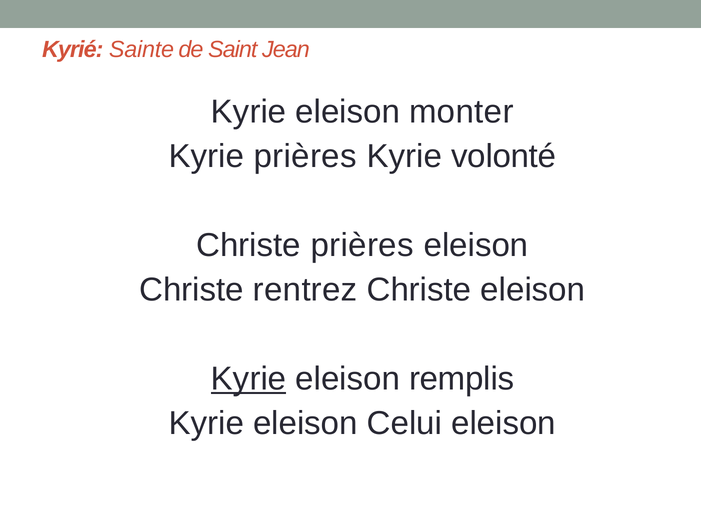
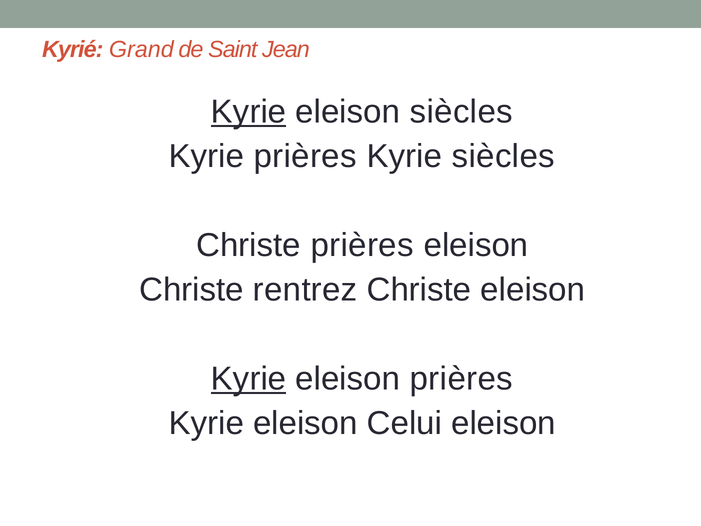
Sainte: Sainte -> Grand
Kyrie at (249, 112) underline: none -> present
eleison monter: monter -> siècles
Kyrie volonté: volonté -> siècles
eleison remplis: remplis -> prières
